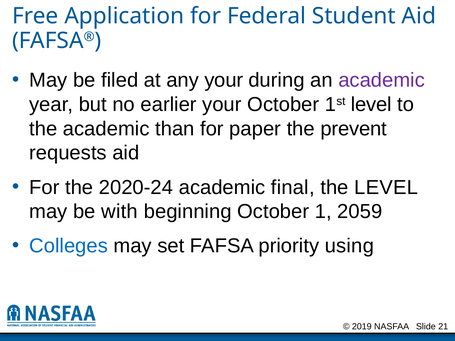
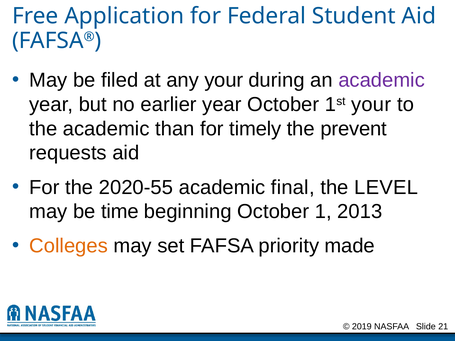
earlier your: your -> year
1st level: level -> your
paper: paper -> timely
2020-24: 2020-24 -> 2020-55
with: with -> time
2059: 2059 -> 2013
Colleges colour: blue -> orange
using: using -> made
